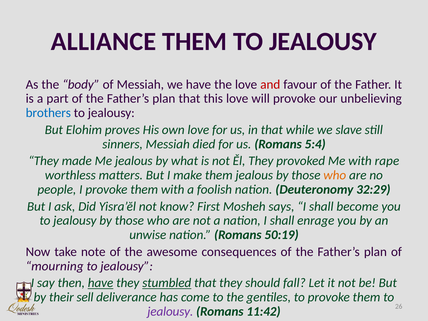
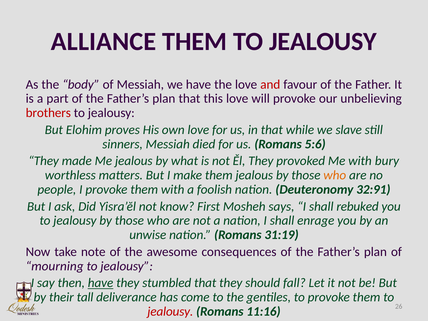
brothers colour: blue -> red
5:4: 5:4 -> 5:6
rape: rape -> bury
32:29: 32:29 -> 32:91
become: become -> rebuked
50:19: 50:19 -> 31:19
stumbled underline: present -> none
sell: sell -> tall
jealousy at (170, 312) colour: purple -> red
11:42: 11:42 -> 11:16
